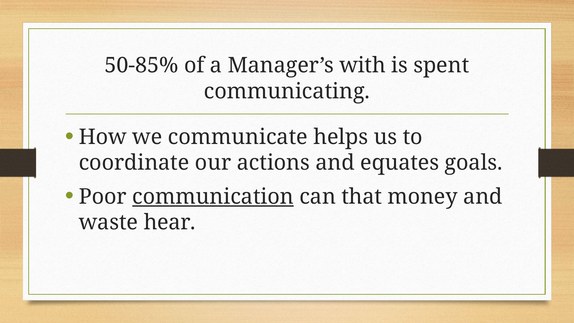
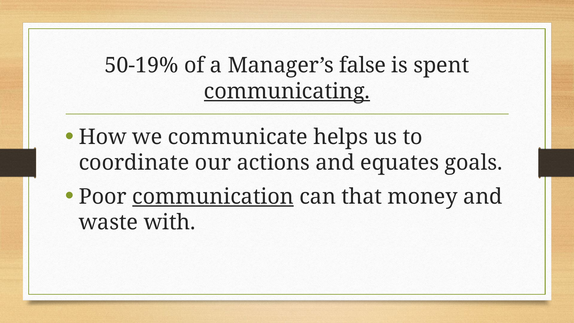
50-85%: 50-85% -> 50-19%
with: with -> false
communicating underline: none -> present
hear: hear -> with
